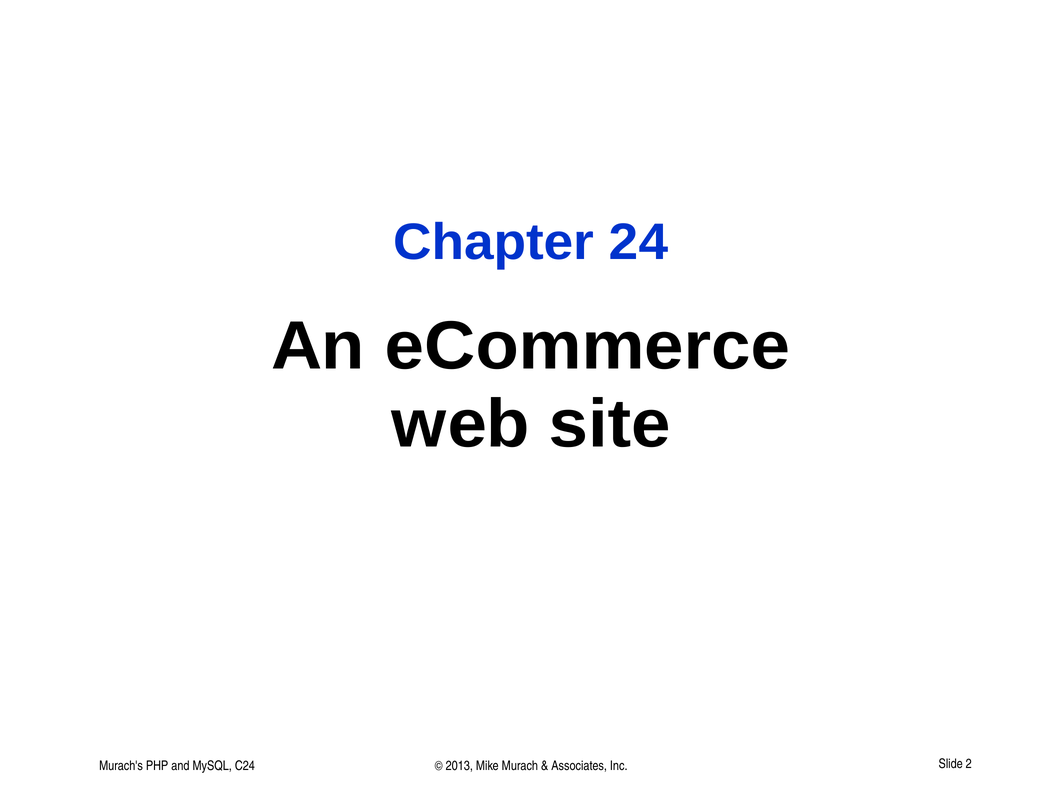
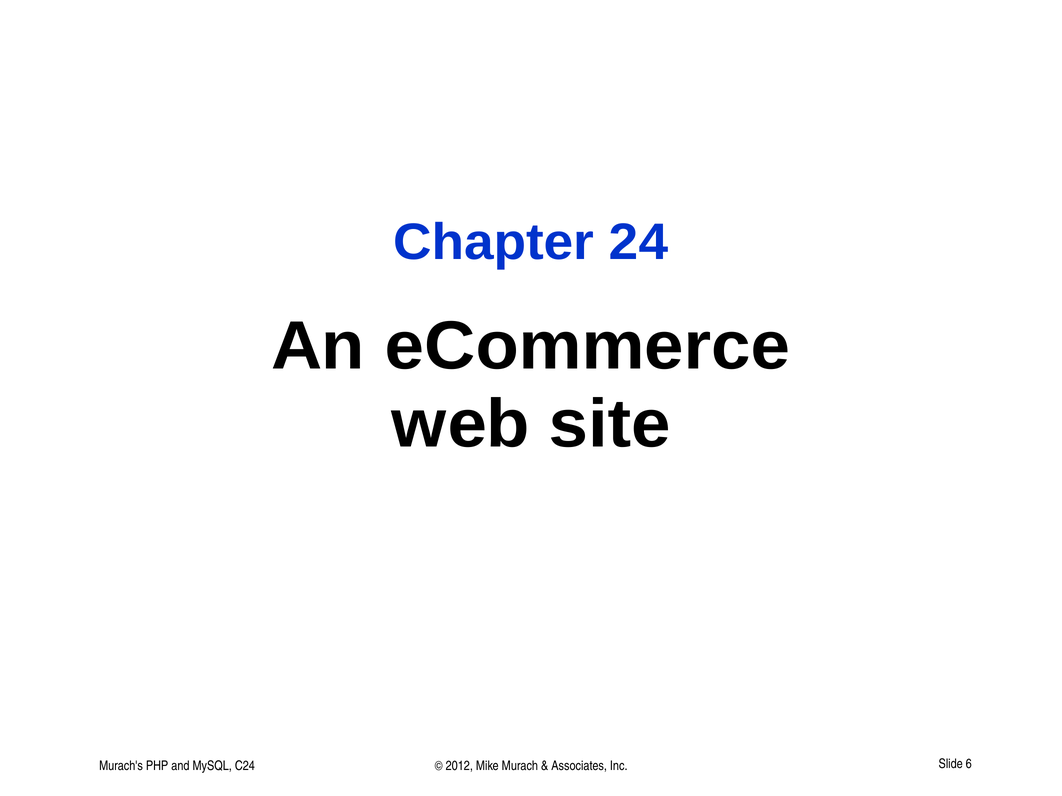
2013: 2013 -> 2012
2: 2 -> 6
